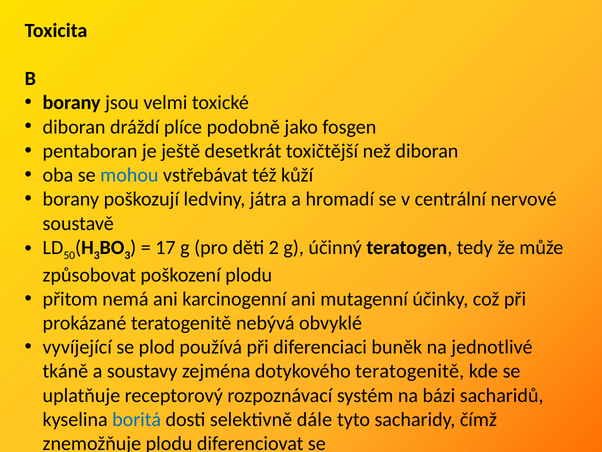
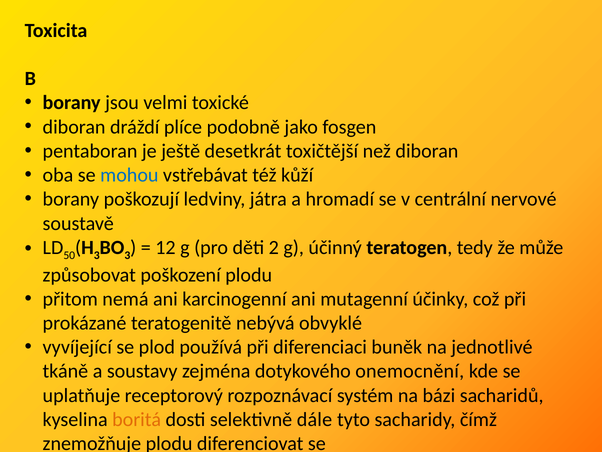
17: 17 -> 12
dotykového teratogenitě: teratogenitě -> onemocnění
boritá colour: blue -> orange
